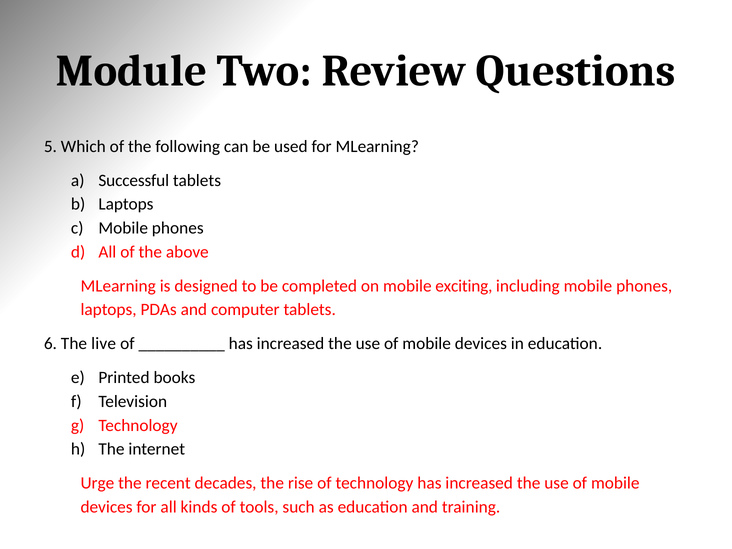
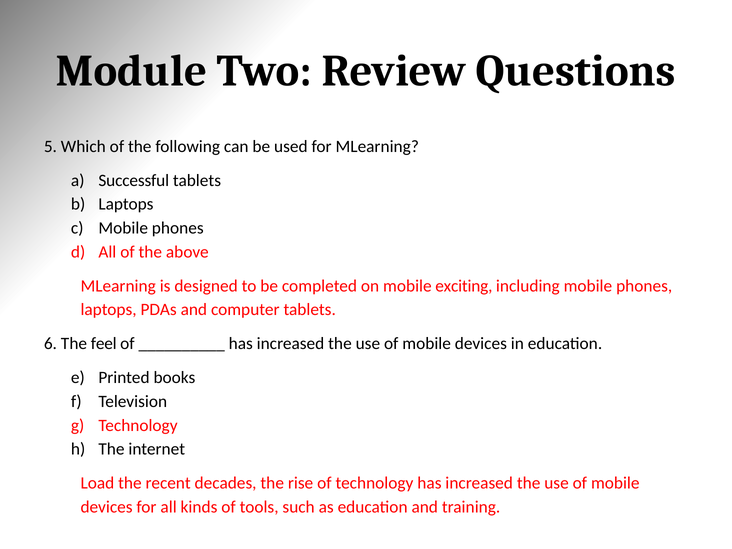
live: live -> feel
Urge: Urge -> Load
